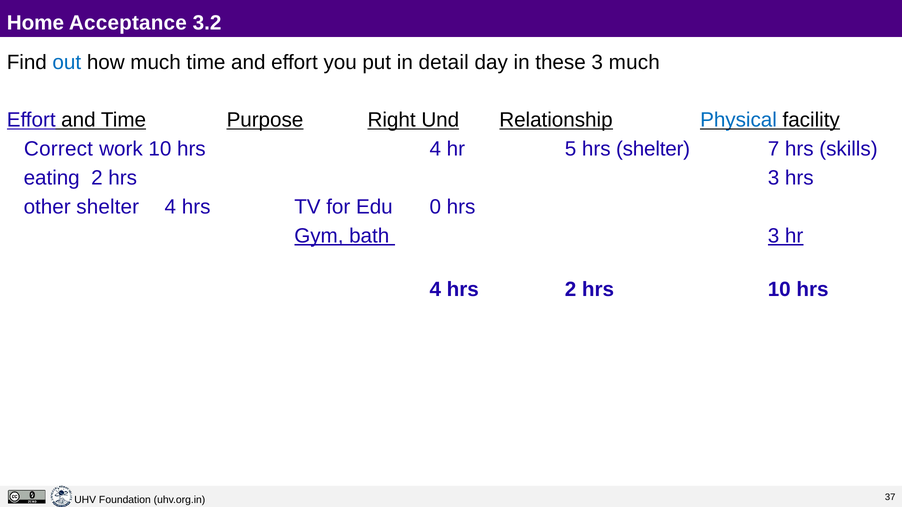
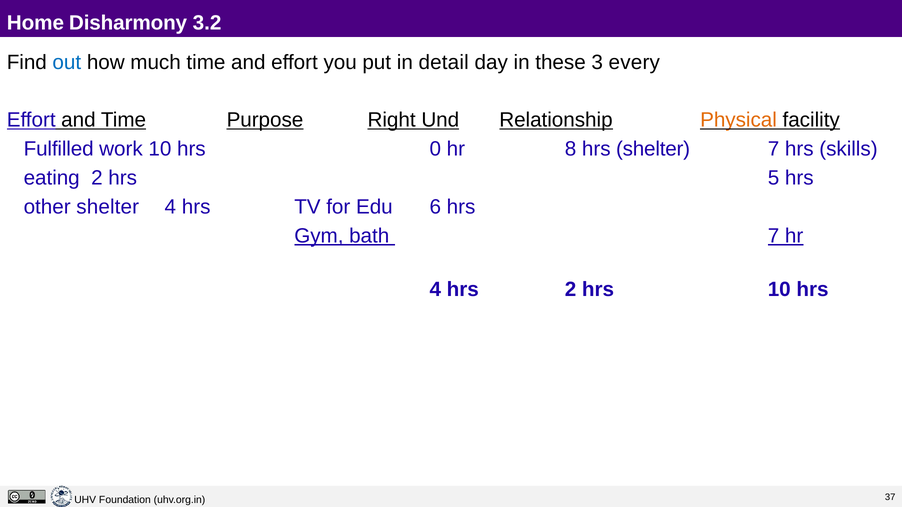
Acceptance: Acceptance -> Disharmony
3 much: much -> every
Physical colour: blue -> orange
Correct: Correct -> Fulfilled
hrs 4: 4 -> 0
5: 5 -> 8
hrs 3: 3 -> 5
0: 0 -> 6
bath 3: 3 -> 7
